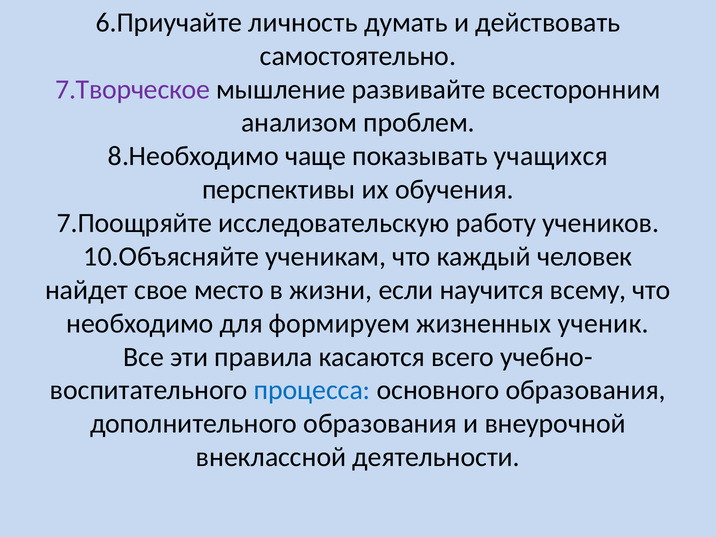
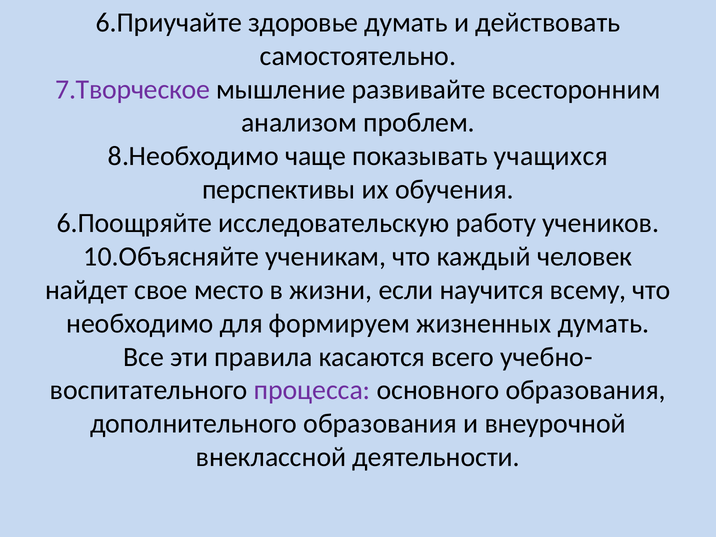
личность: личность -> здоровье
7.Поощряйте: 7.Поощряйте -> 6.Поощряйте
жизненных ученик: ученик -> думать
процесса colour: blue -> purple
